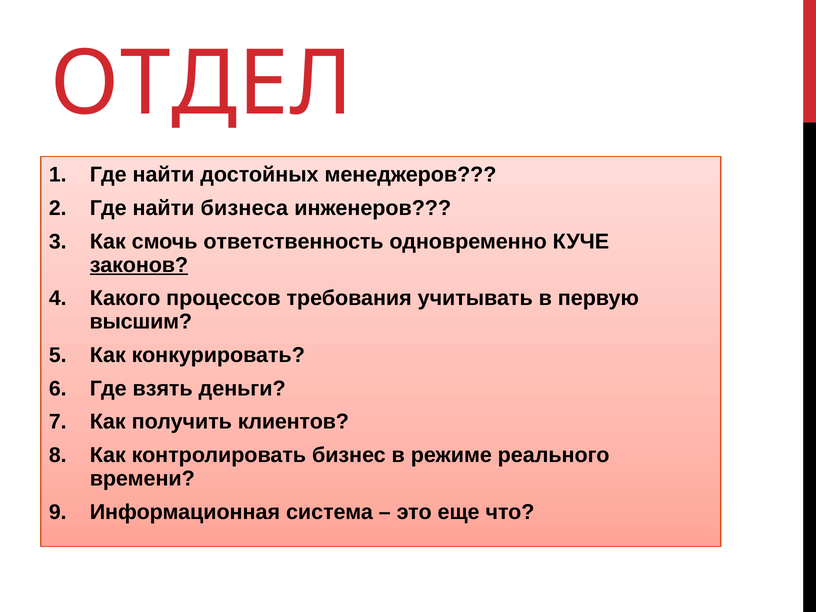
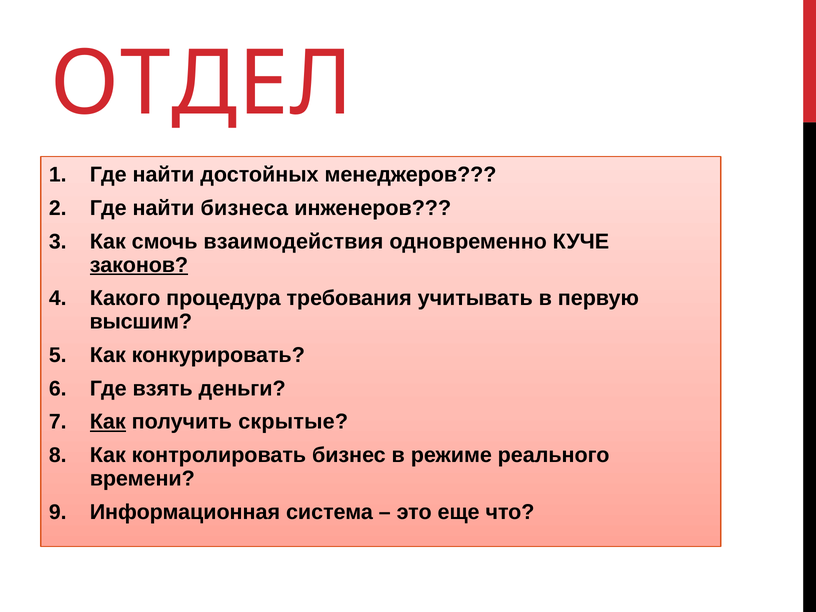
ответственность: ответственность -> взаимодействия
процессов: процессов -> процедура
Как at (108, 422) underline: none -> present
клиентов: клиентов -> скрытые
